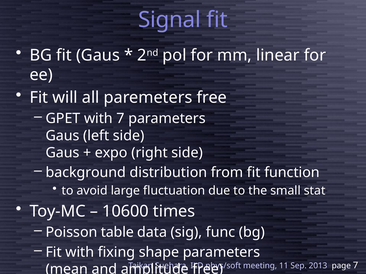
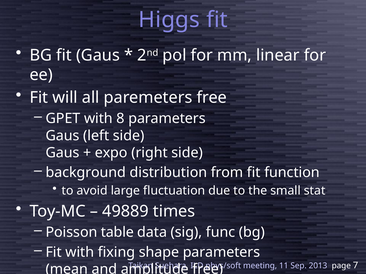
Signal: Signal -> Higgs
with 7: 7 -> 8
10600: 10600 -> 49889
